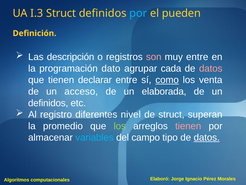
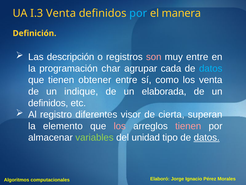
I.3 Struct: Struct -> Venta
pueden: pueden -> manera
dato: dato -> char
datos at (211, 68) colour: pink -> light blue
declarar: declarar -> obtener
como underline: present -> none
acceso: acceso -> indique
nivel: nivel -> visor
de struct: struct -> cierta
promedio: promedio -> elemento
los at (120, 126) colour: light green -> pink
variables colour: light blue -> light green
campo: campo -> unidad
